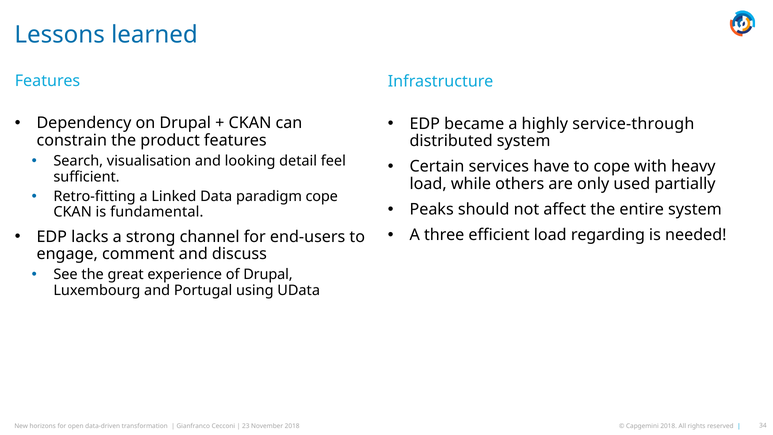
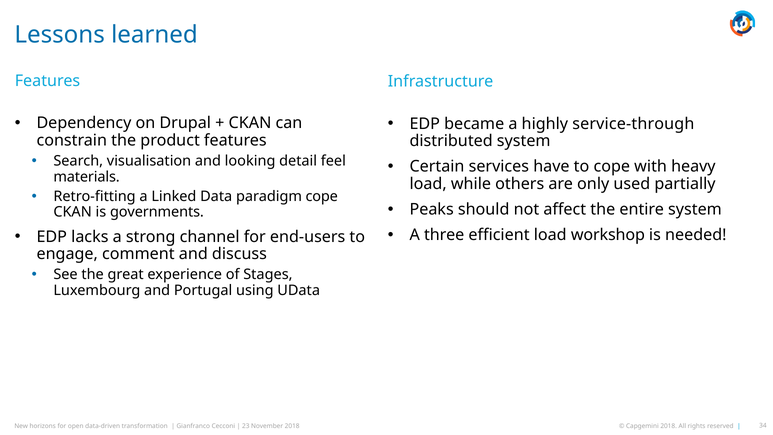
sufficient: sufficient -> materials
fundamental: fundamental -> governments
regarding: regarding -> workshop
of Drupal: Drupal -> Stages
